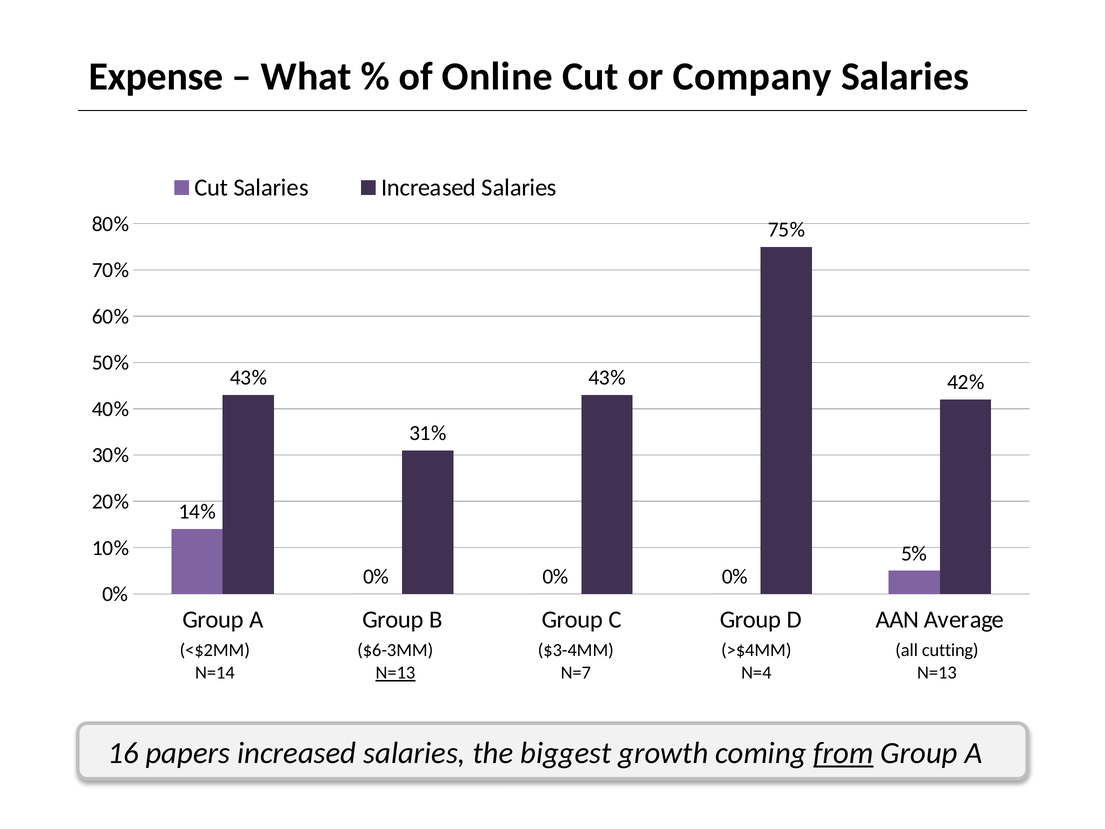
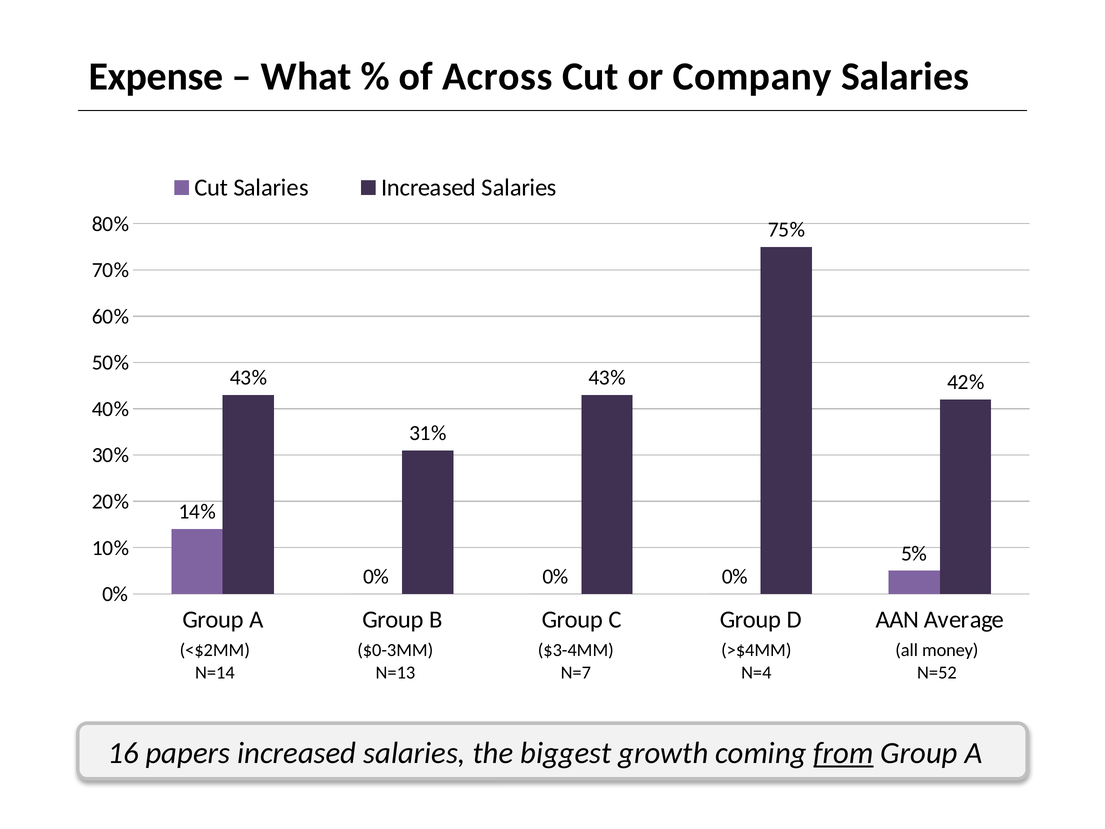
Online: Online -> Across
$6-3MM: $6-3MM -> $0-3MM
cutting: cutting -> money
N=13 at (395, 673) underline: present -> none
N=4 N=13: N=13 -> N=52
